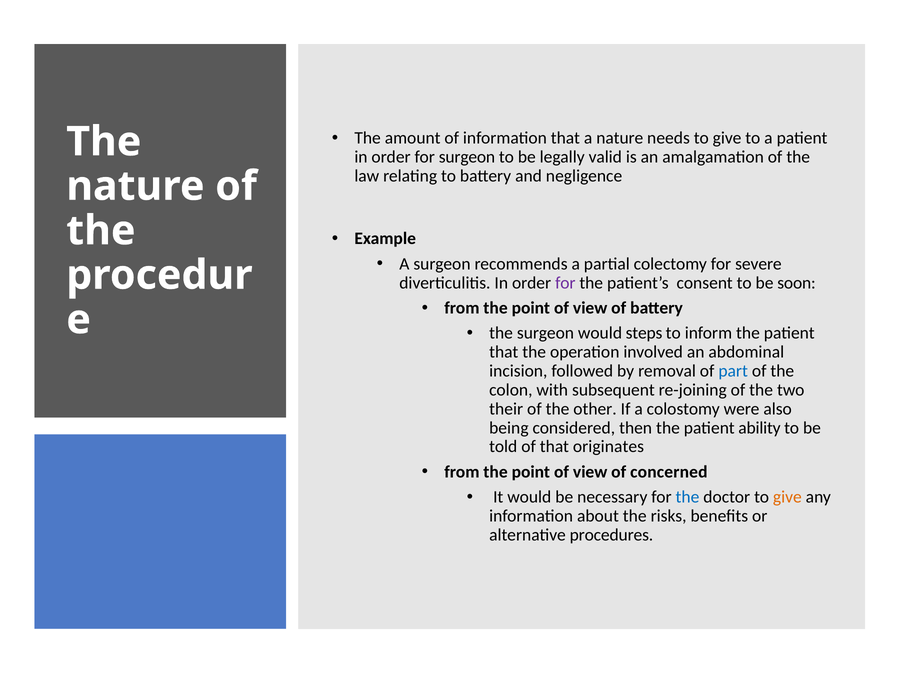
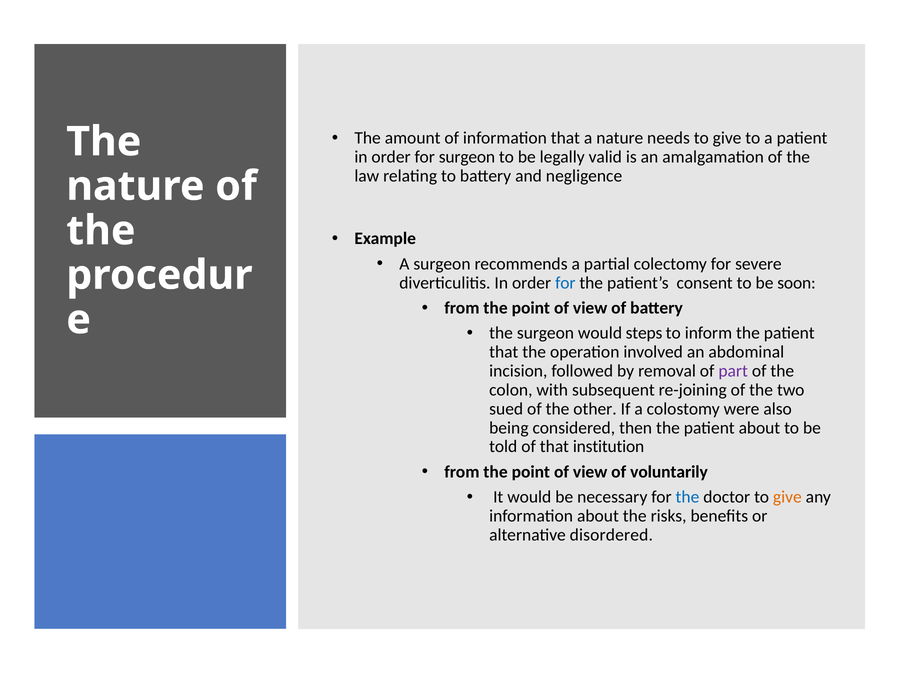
for at (565, 283) colour: purple -> blue
part colour: blue -> purple
their: their -> sued
patient ability: ability -> about
originates: originates -> institution
concerned: concerned -> voluntarily
procedures: procedures -> disordered
